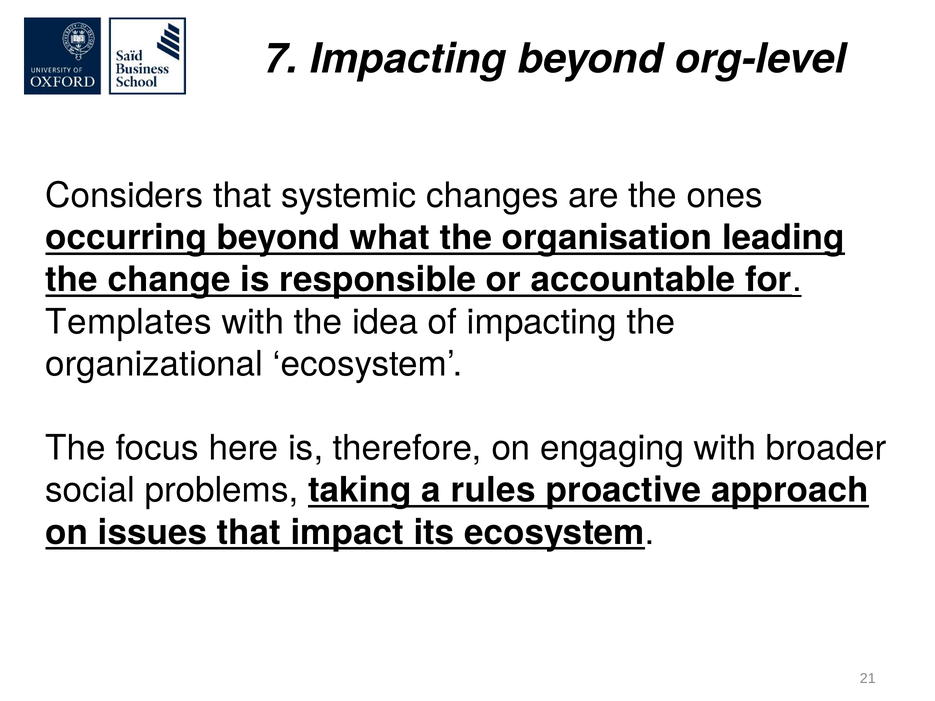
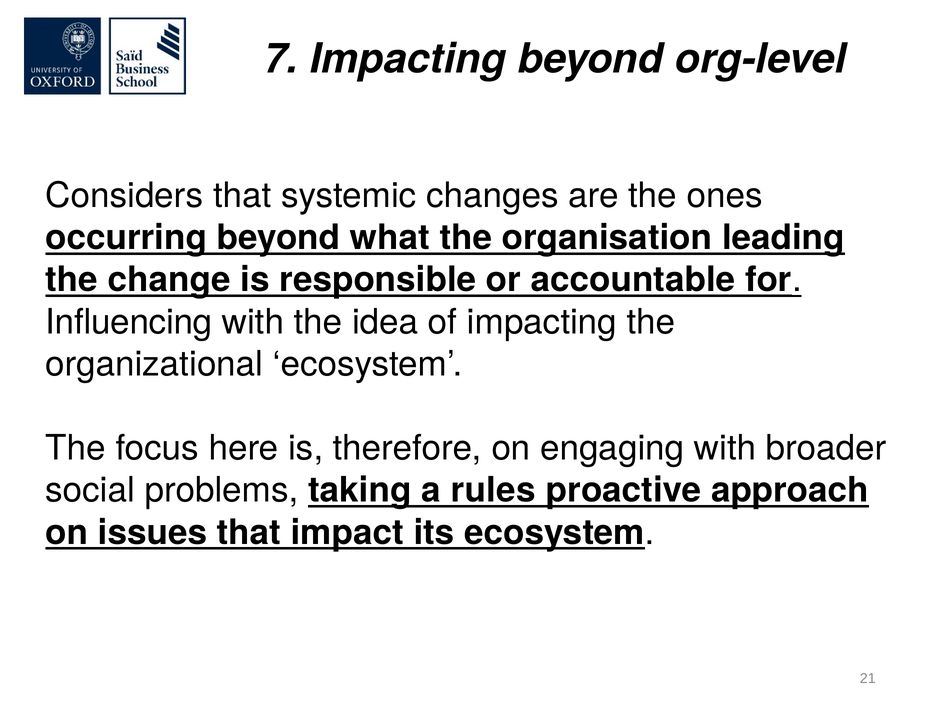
Templates: Templates -> Influencing
